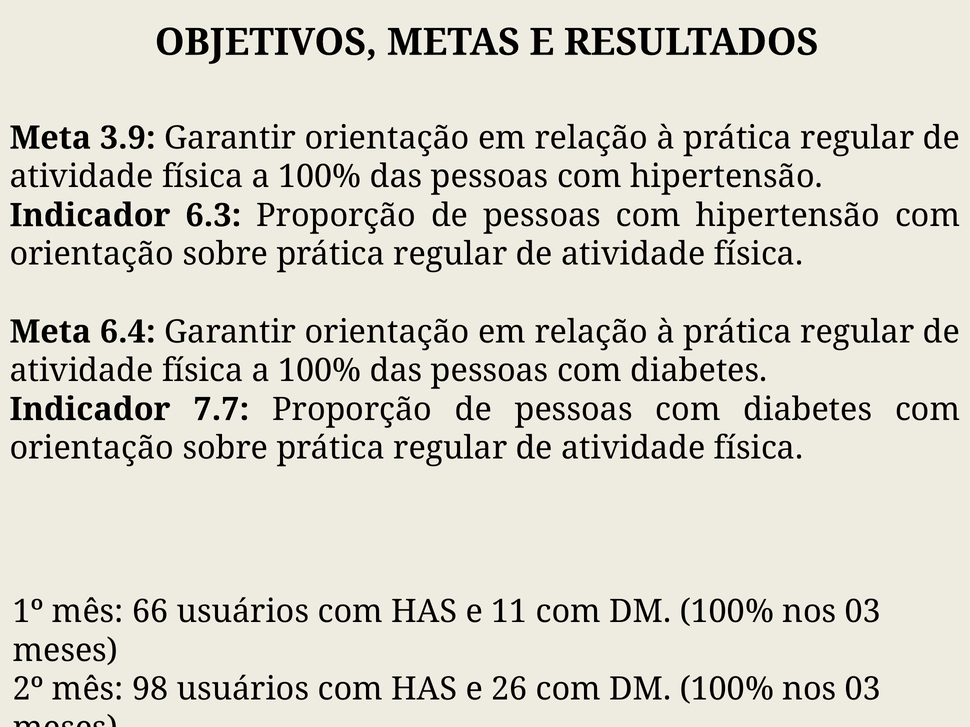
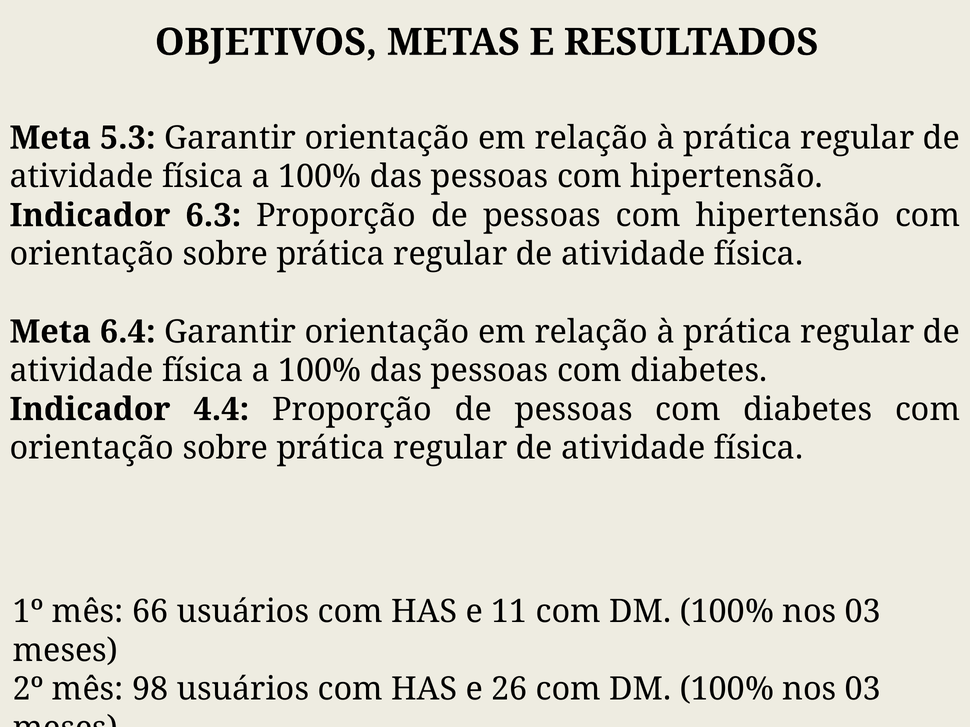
3.9: 3.9 -> 5.3
7.7: 7.7 -> 4.4
